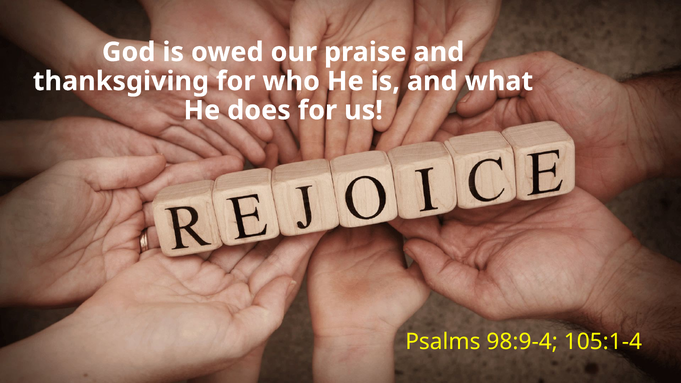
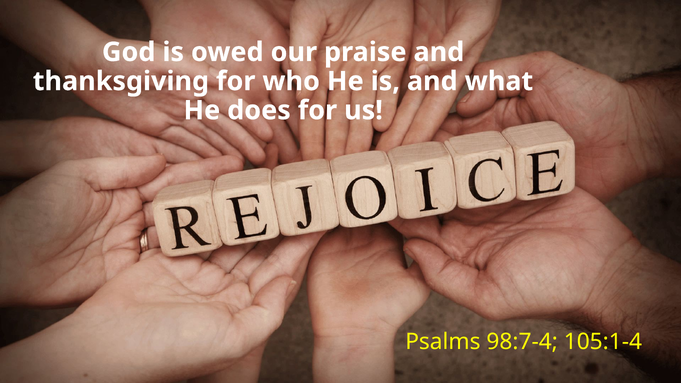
98:9-4: 98:9-4 -> 98:7-4
